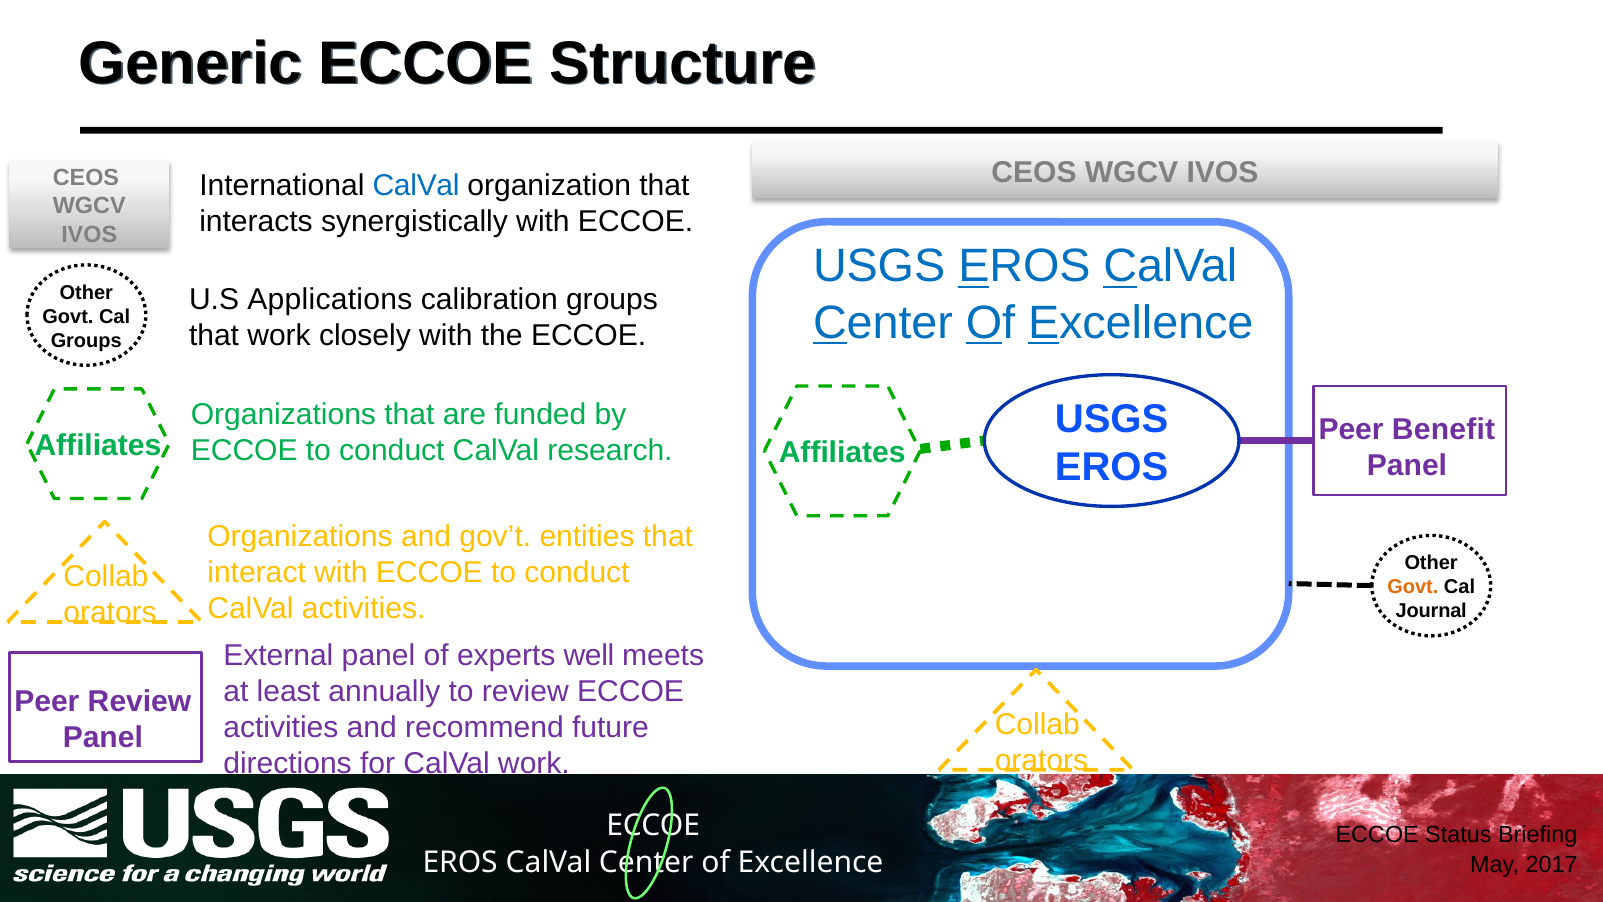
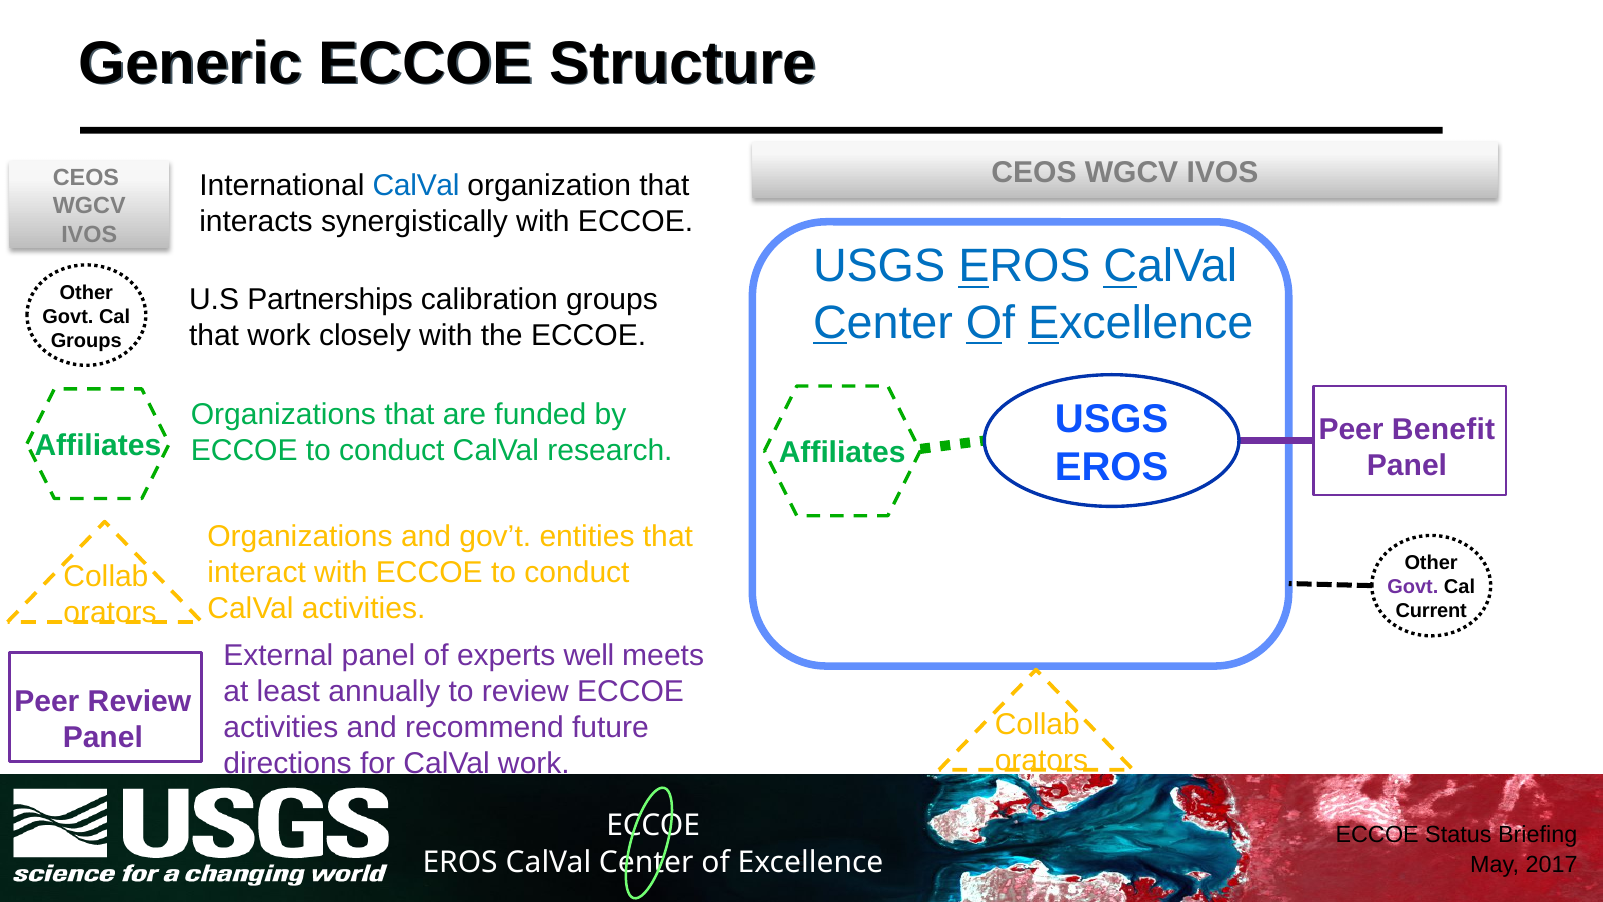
Applications: Applications -> Partnerships
Govt at (1413, 587) colour: orange -> purple
Journal: Journal -> Current
